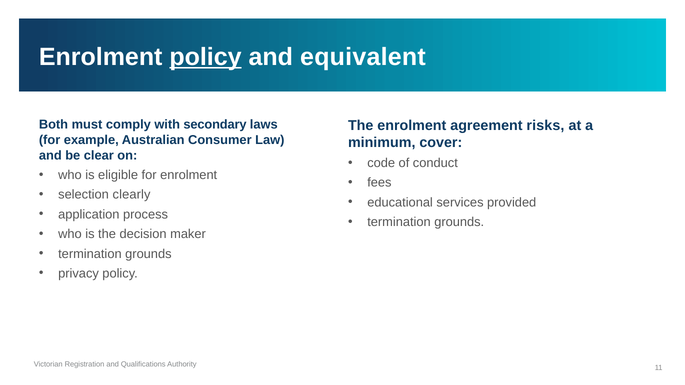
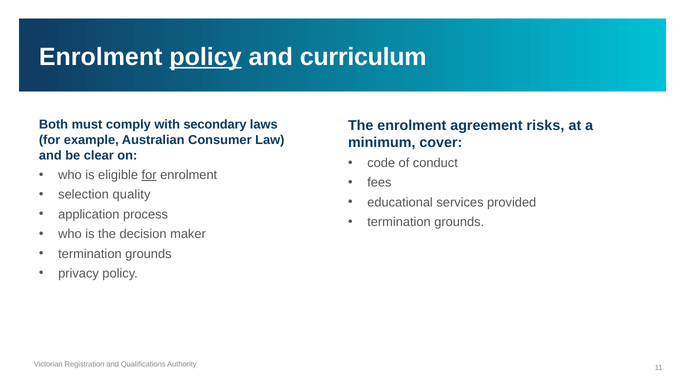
equivalent: equivalent -> curriculum
for at (149, 175) underline: none -> present
clearly: clearly -> quality
